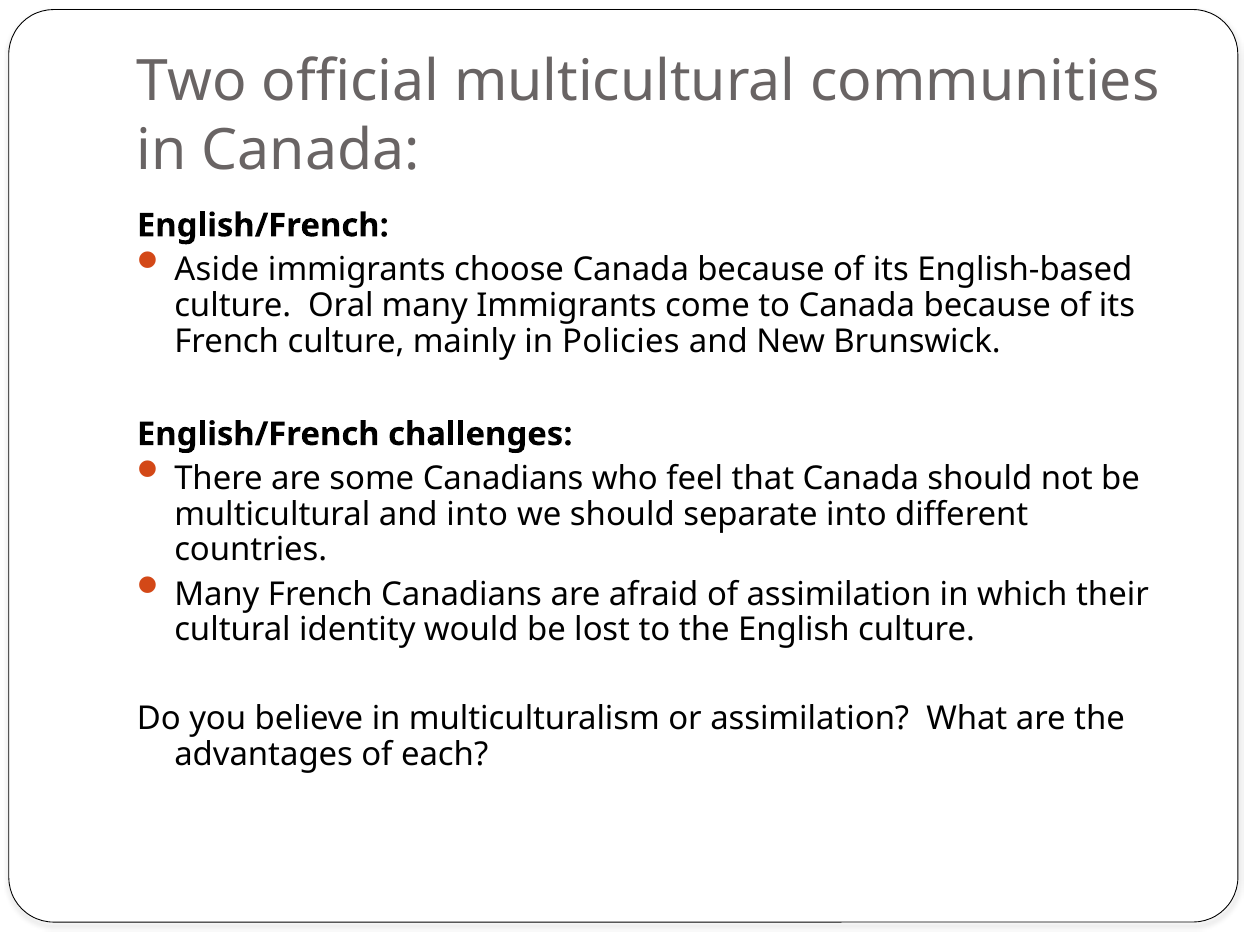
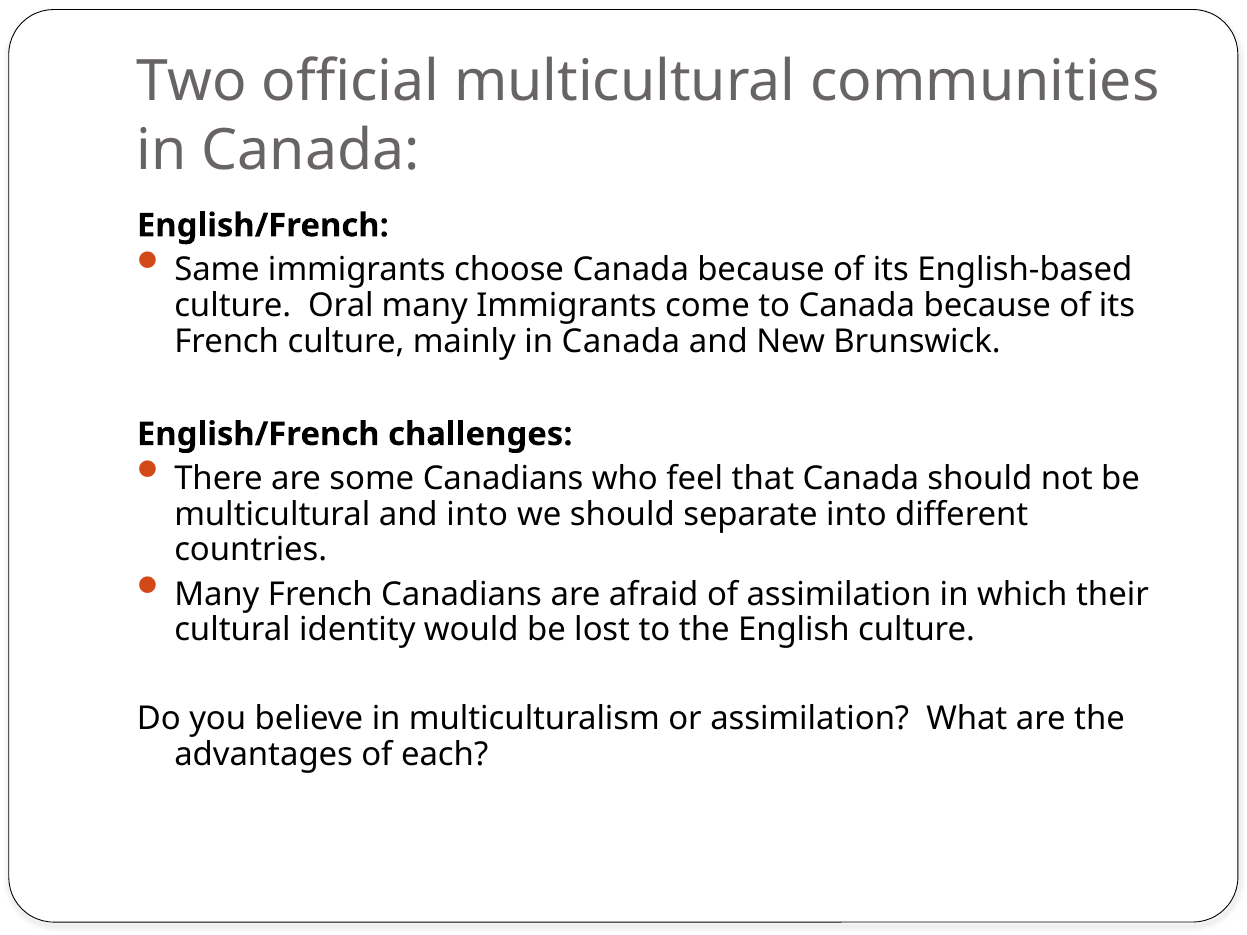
Aside: Aside -> Same
mainly in Policies: Policies -> Canada
